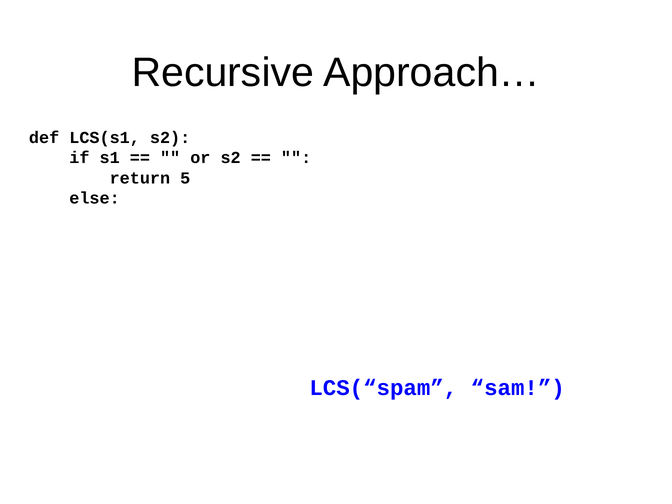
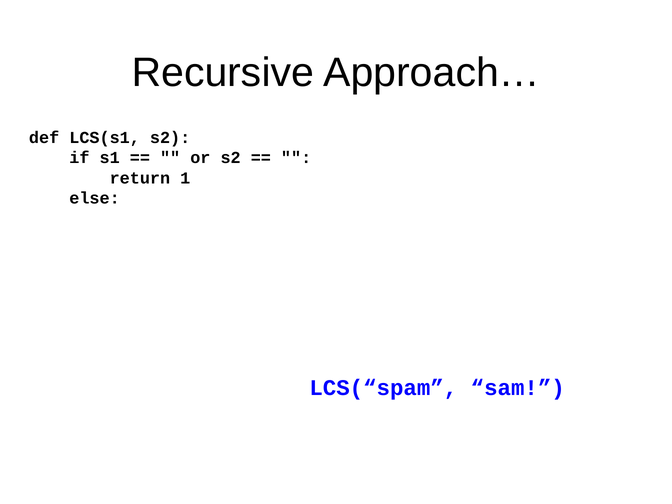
5: 5 -> 1
